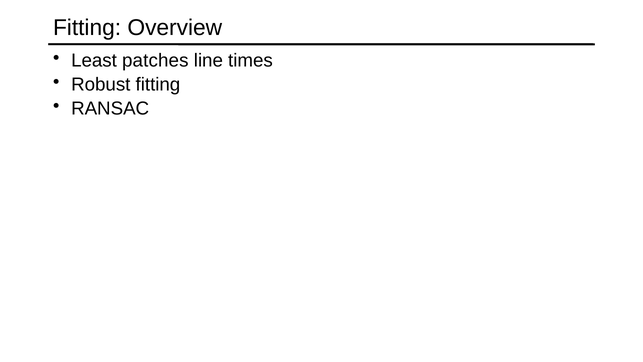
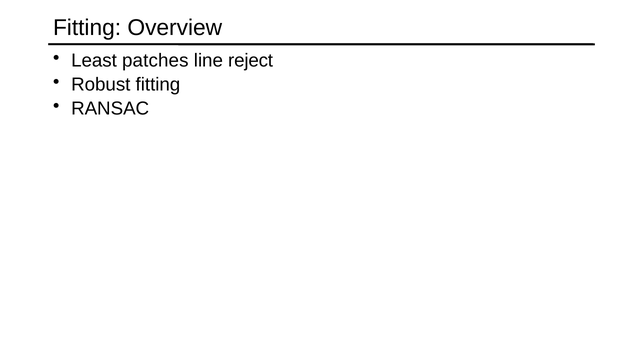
times: times -> reject
